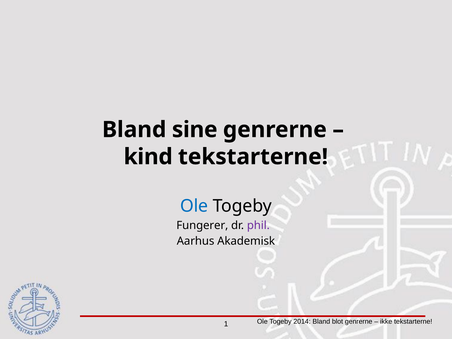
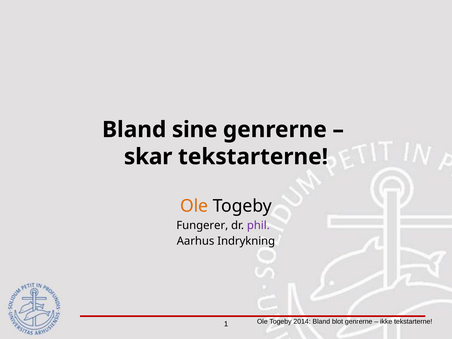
kind: kind -> skar
Ole at (194, 206) colour: blue -> orange
Akademisk: Akademisk -> Indrykning
